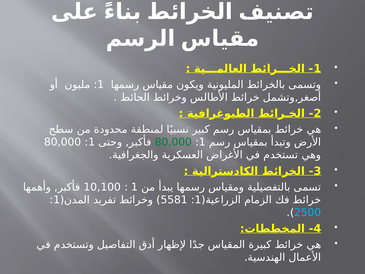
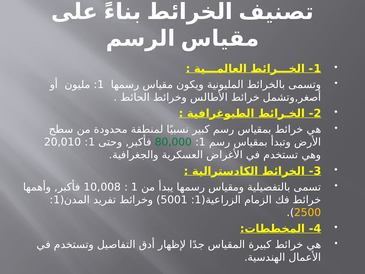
80,000 at (63, 142): 80,000 -> 20,010
10,100: 10,100 -> 10,008
5581: 5581 -> 5001
2500 colour: light blue -> yellow
